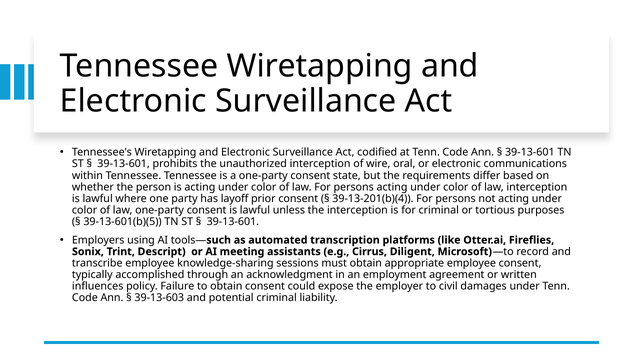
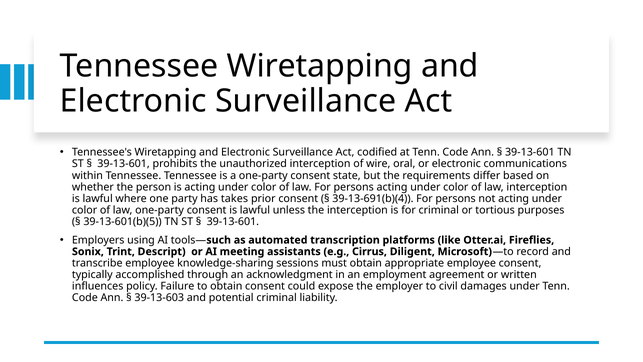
layoff: layoff -> takes
39-13-201(b)(4: 39-13-201(b)(4 -> 39-13-691(b)(4
